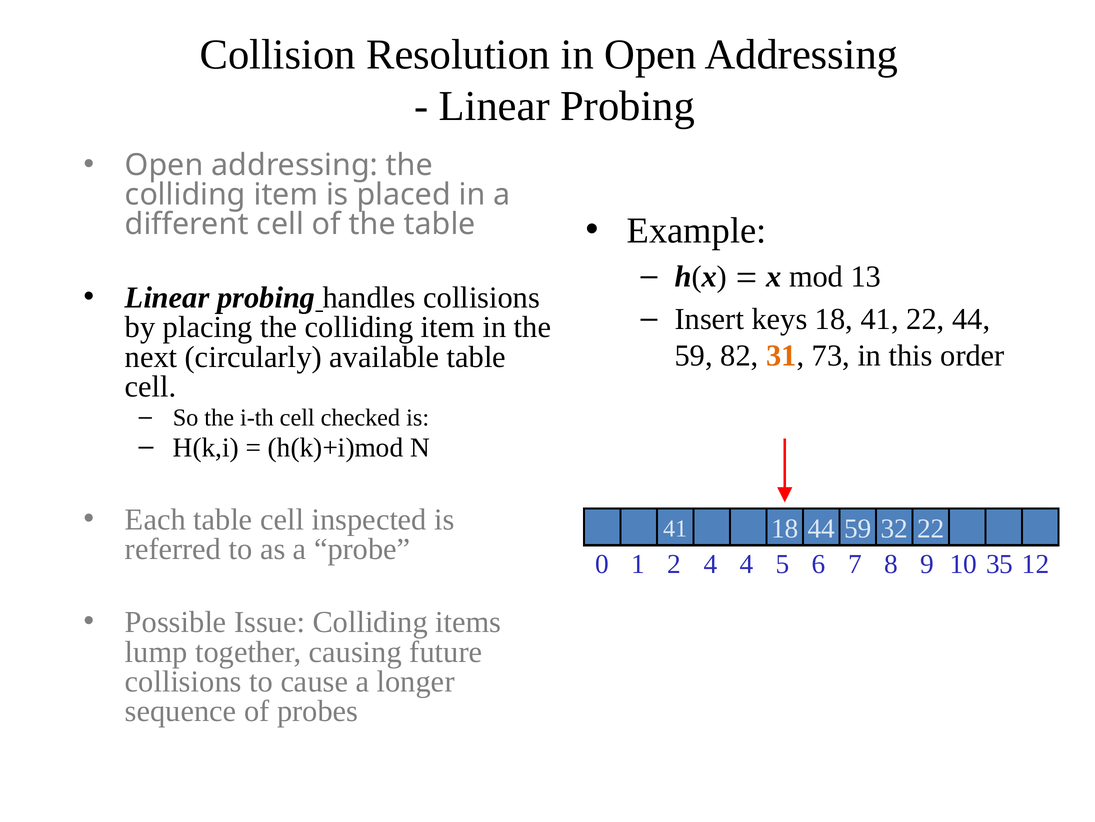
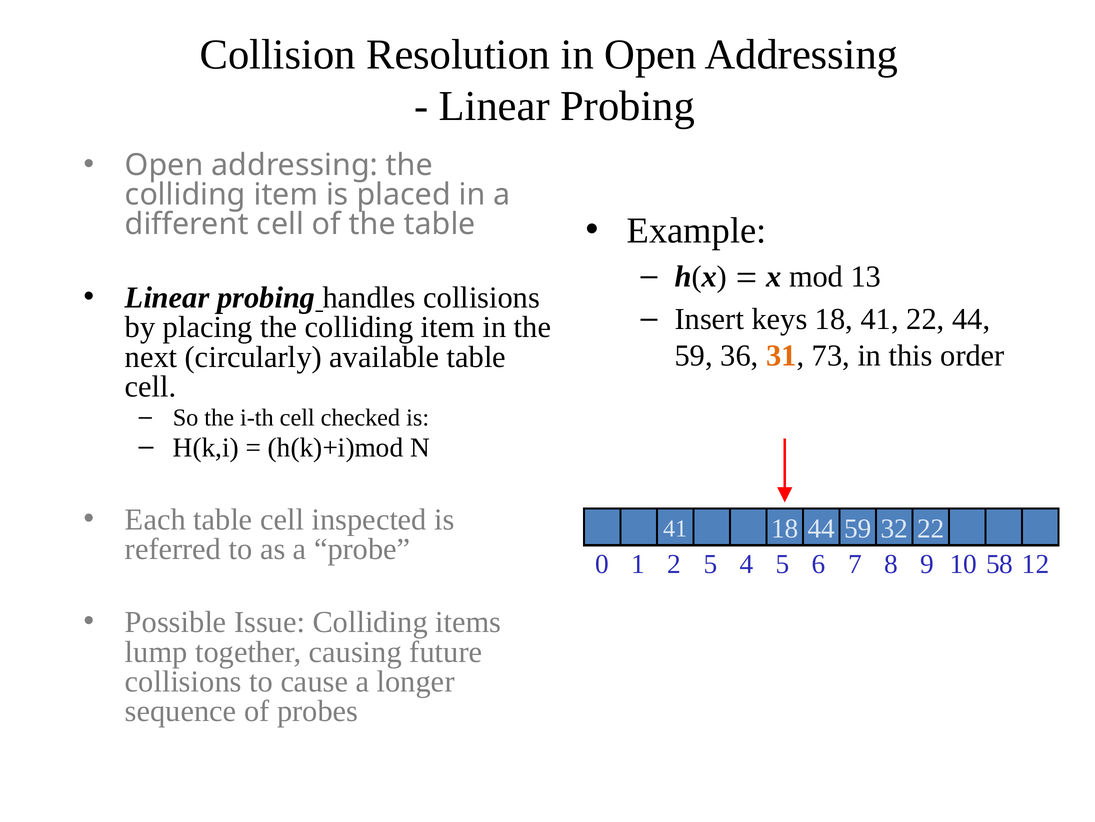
82: 82 -> 36
2 4: 4 -> 5
35: 35 -> 58
